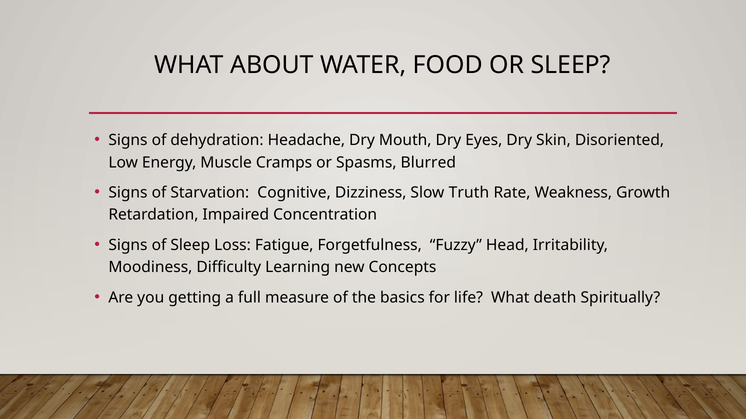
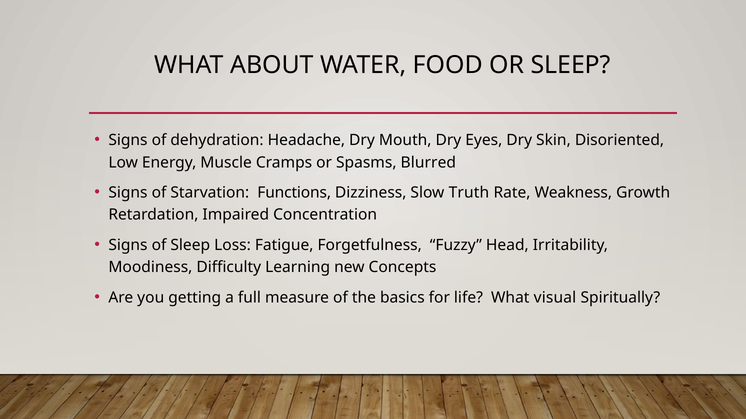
Cognitive: Cognitive -> Functions
death: death -> visual
